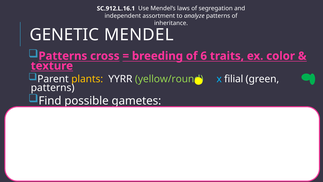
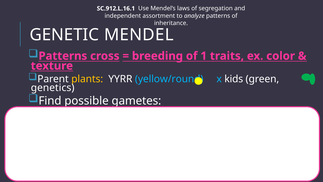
6: 6 -> 1
yellow/round colour: light green -> light blue
filial: filial -> kids
patterns at (53, 88): patterns -> genetics
